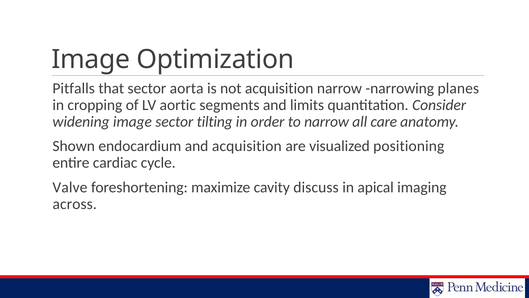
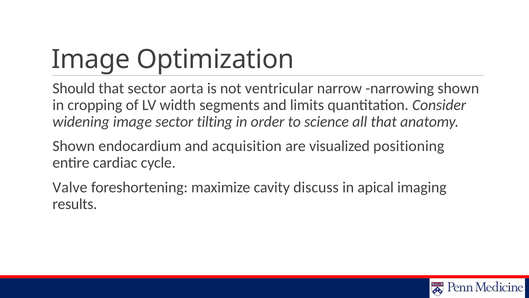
Pitfalls: Pitfalls -> Should
not acquisition: acquisition -> ventricular
narrowing planes: planes -> shown
aortic: aortic -> width
to narrow: narrow -> science
all care: care -> that
across: across -> results
